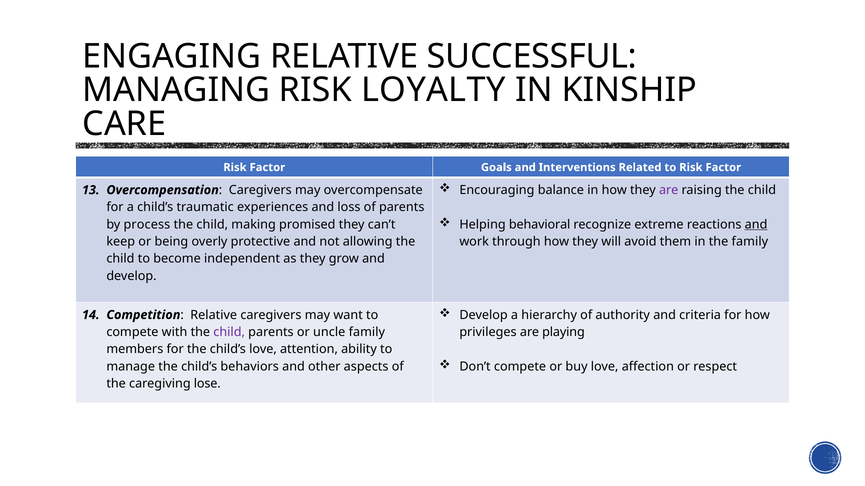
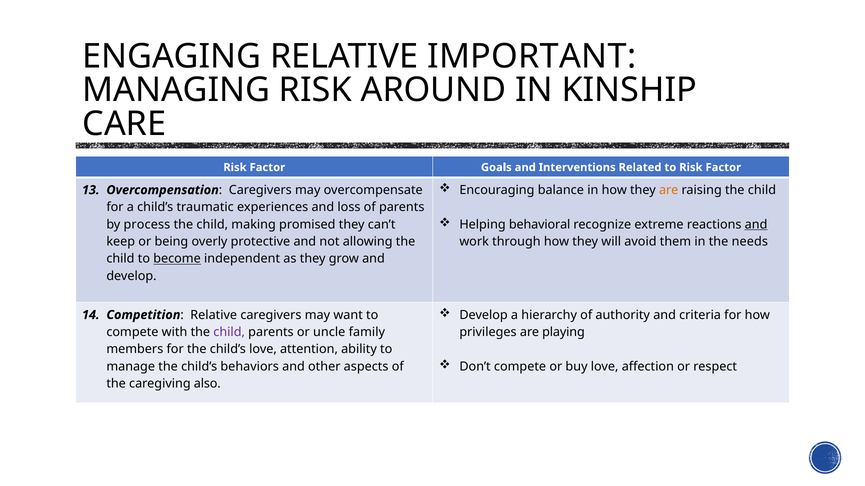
SUCCESSFUL: SUCCESSFUL -> IMPORTANT
LOYALTY: LOYALTY -> AROUND
are at (669, 190) colour: purple -> orange
the family: family -> needs
become underline: none -> present
lose: lose -> also
